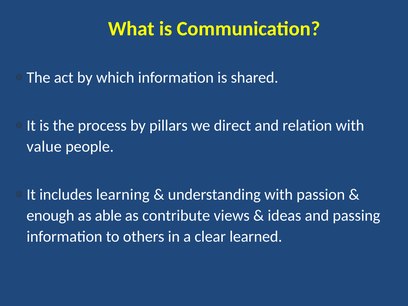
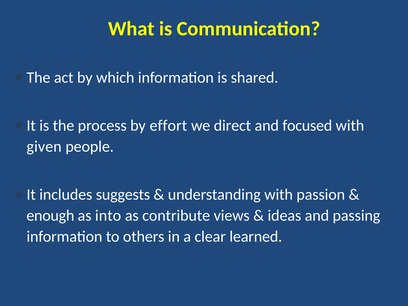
pillars: pillars -> effort
relation: relation -> focused
value: value -> given
learning: learning -> suggests
able: able -> into
